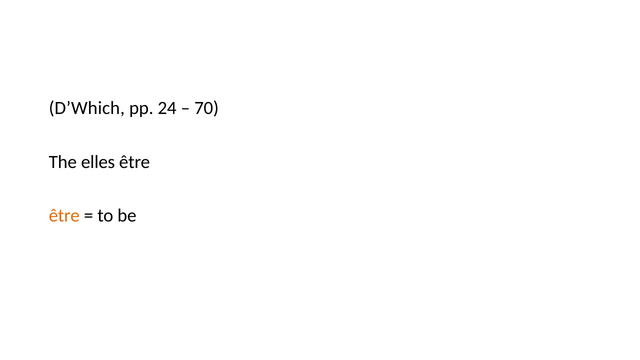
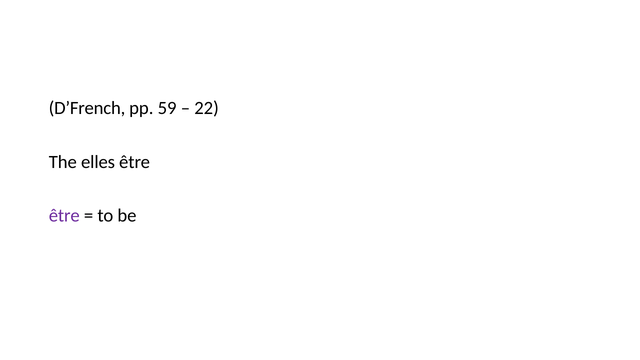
D’Which: D’Which -> D’French
24: 24 -> 59
70: 70 -> 22
être at (64, 216) colour: orange -> purple
